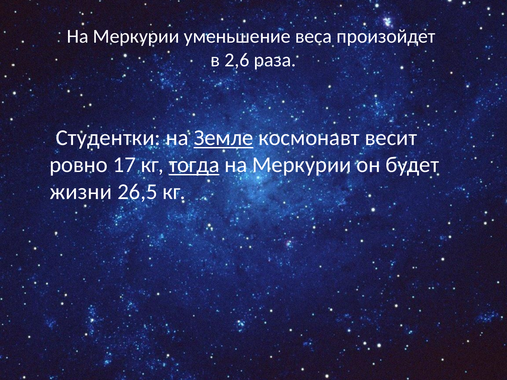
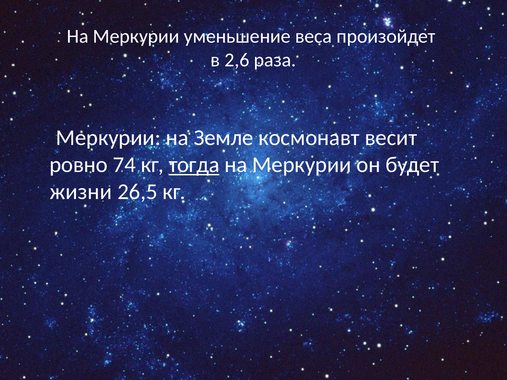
Студентки at (108, 138): Студентки -> Меркурии
Земле underline: present -> none
17: 17 -> 74
